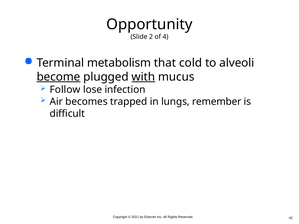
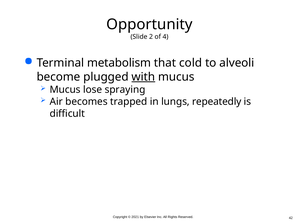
become underline: present -> none
Follow at (65, 90): Follow -> Mucus
infection: infection -> spraying
remember: remember -> repeatedly
